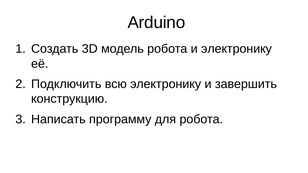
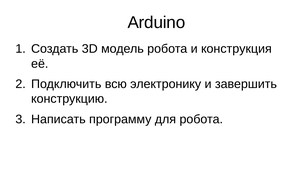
и электронику: электронику -> конструкция
